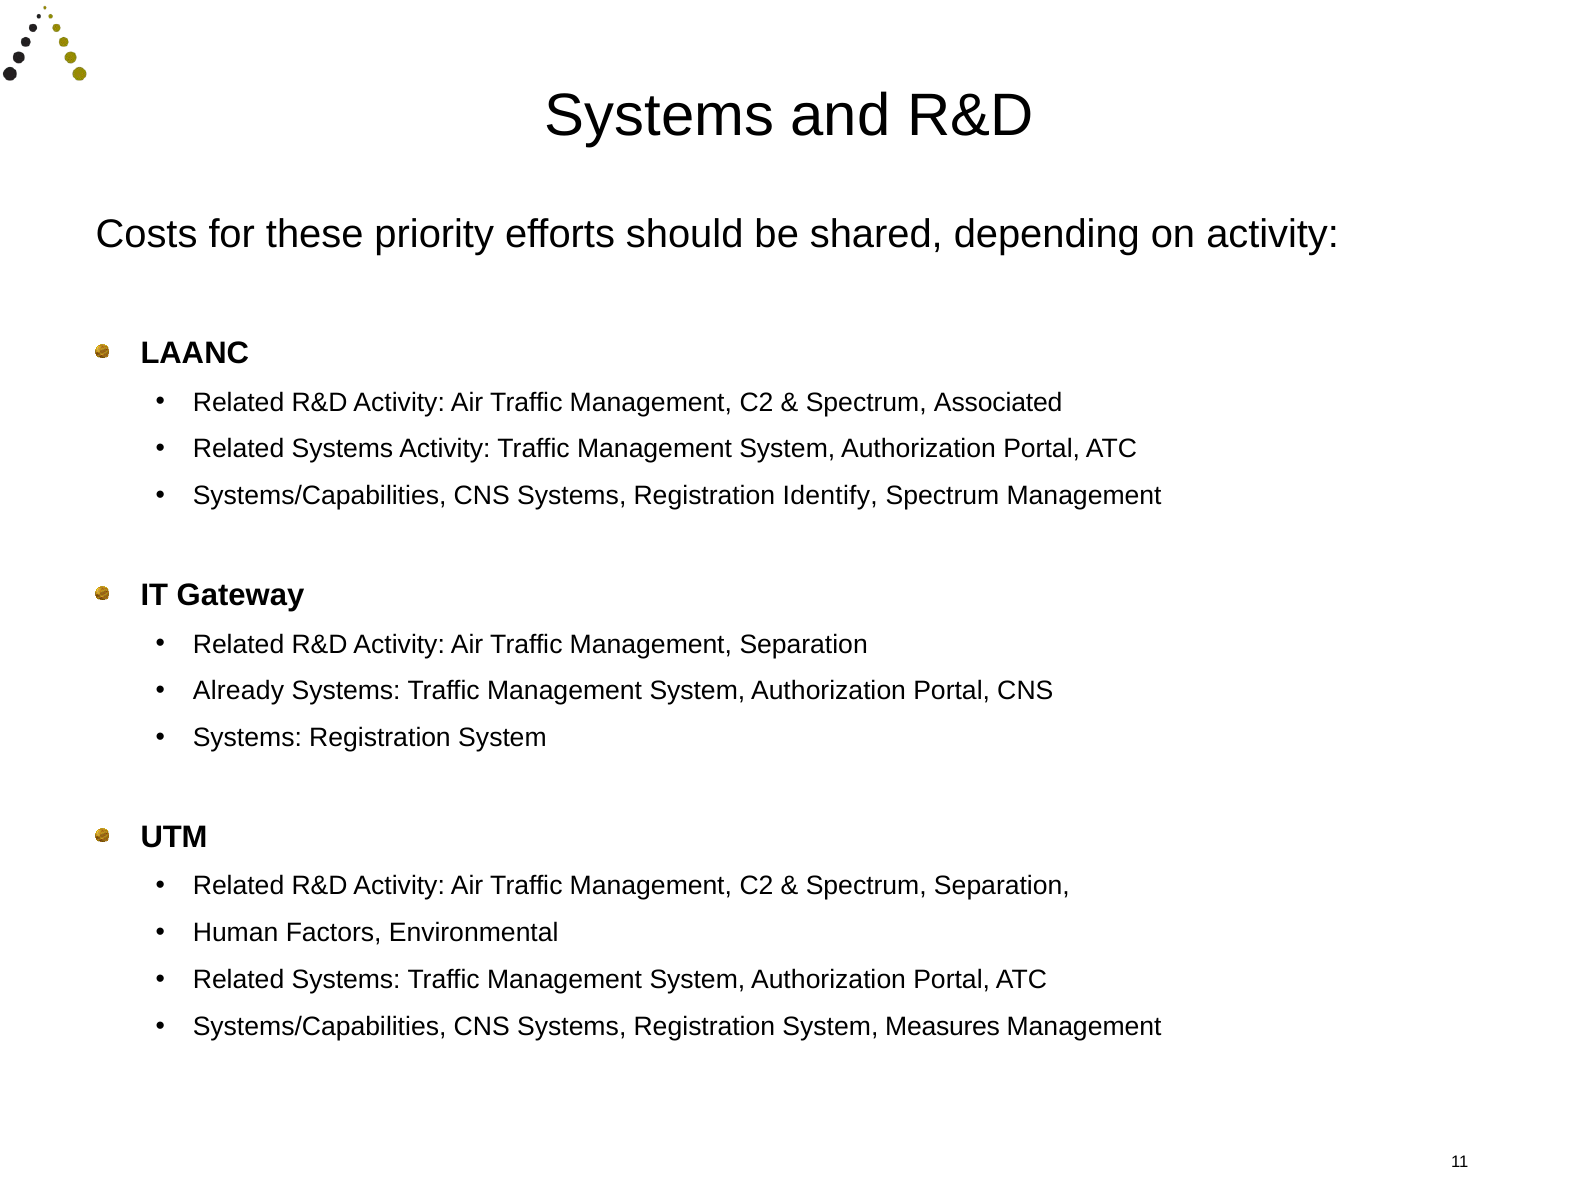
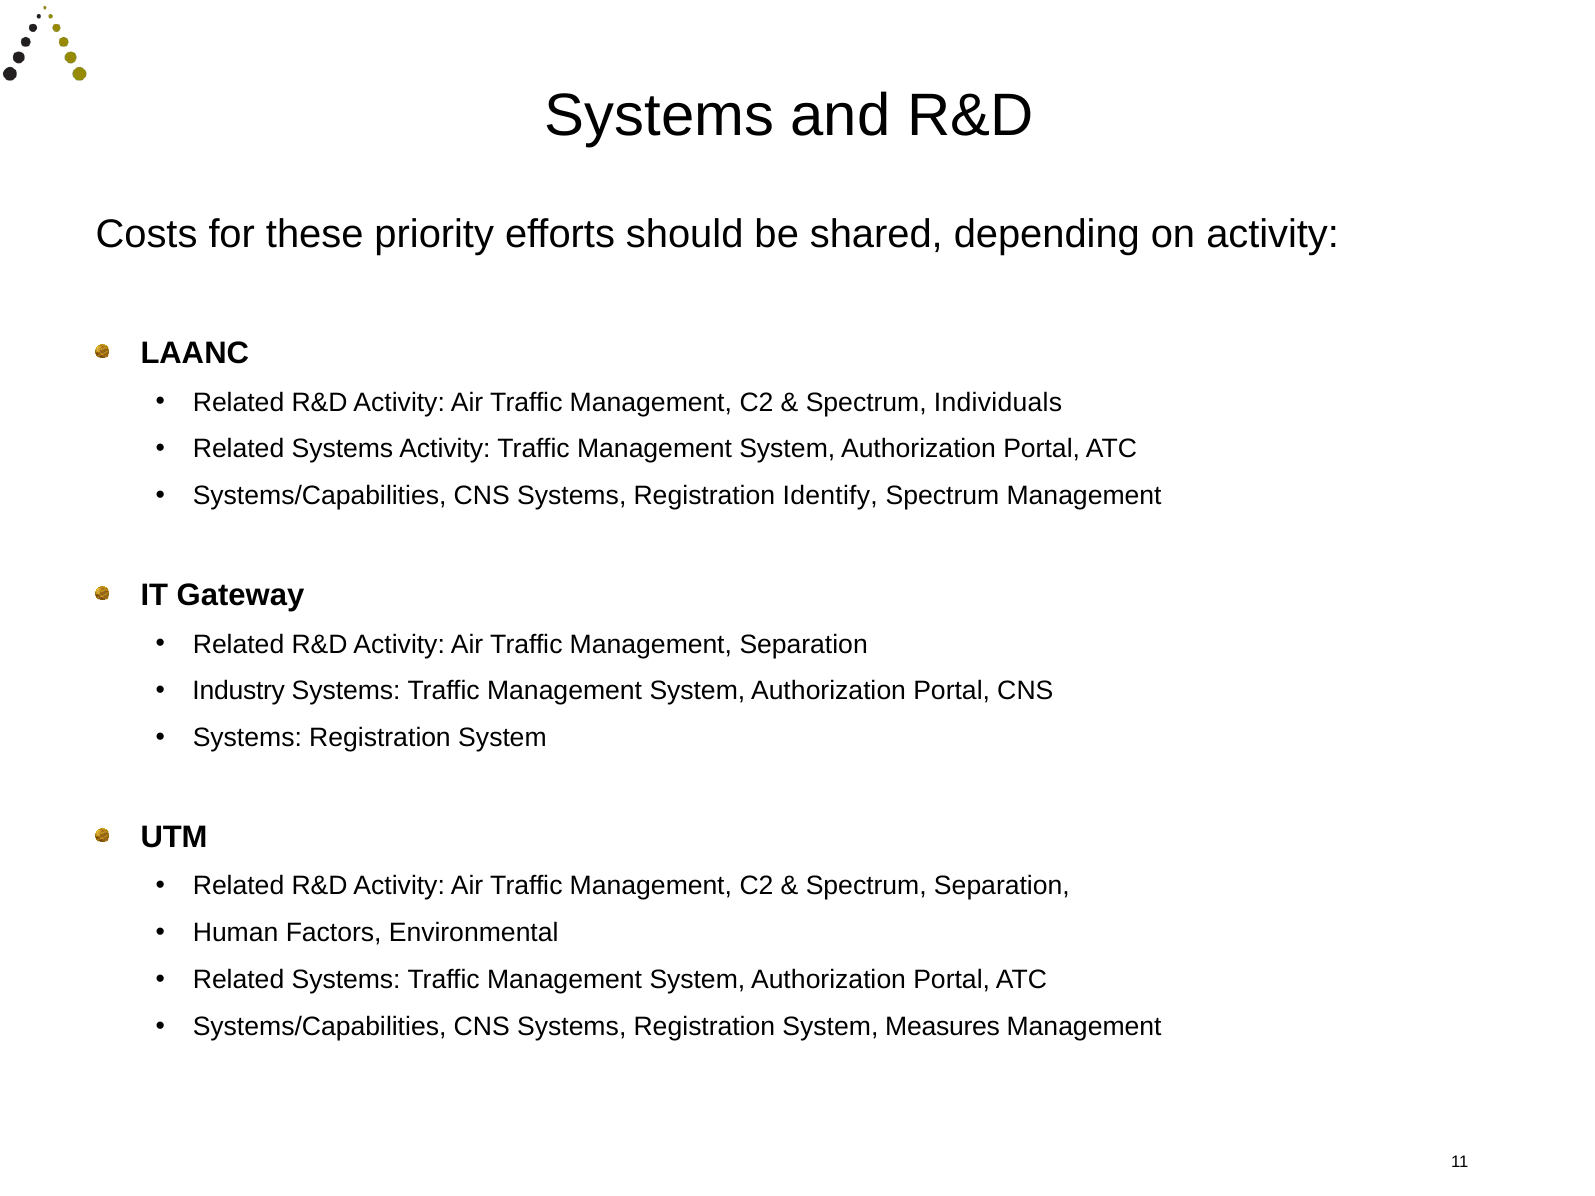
Associated: Associated -> Individuals
Already: Already -> Industry
